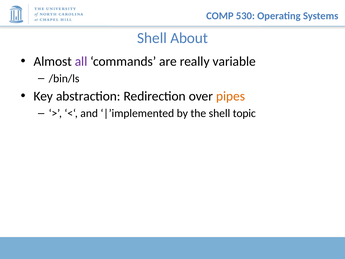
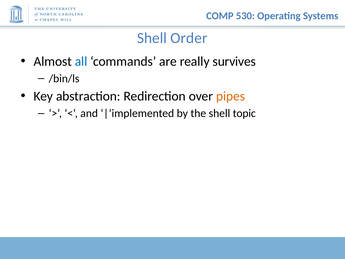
About: About -> Order
all colour: purple -> blue
variable: variable -> survives
